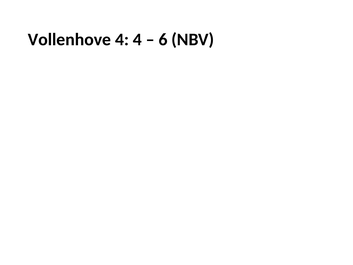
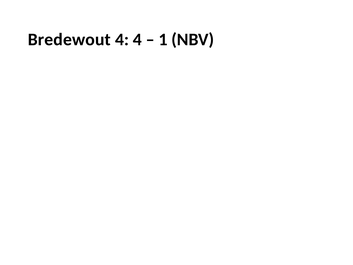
Vollenhove: Vollenhove -> Bredewout
6: 6 -> 1
